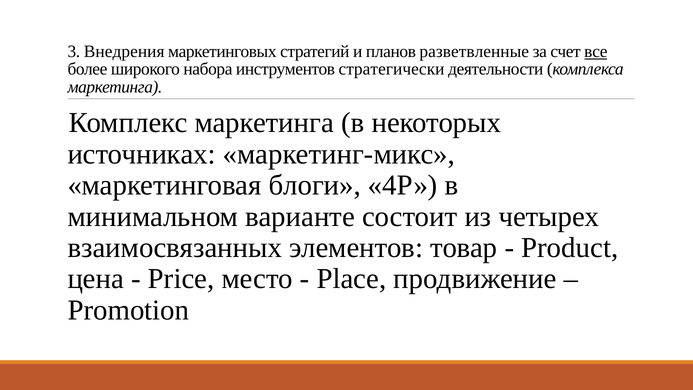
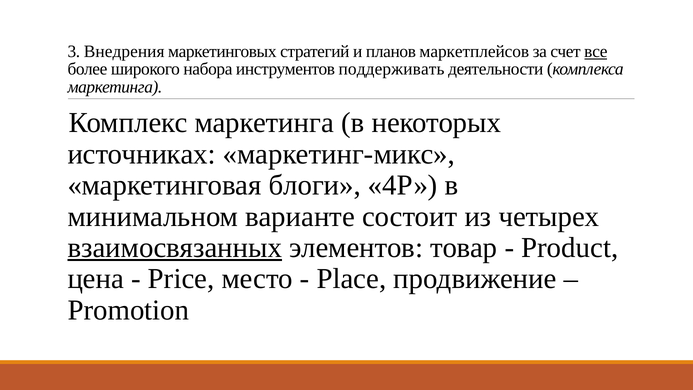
разветвленные: разветвленные -> маркетплейсов
стратегически: стратегически -> поддерживать
взаимосвязанных underline: none -> present
